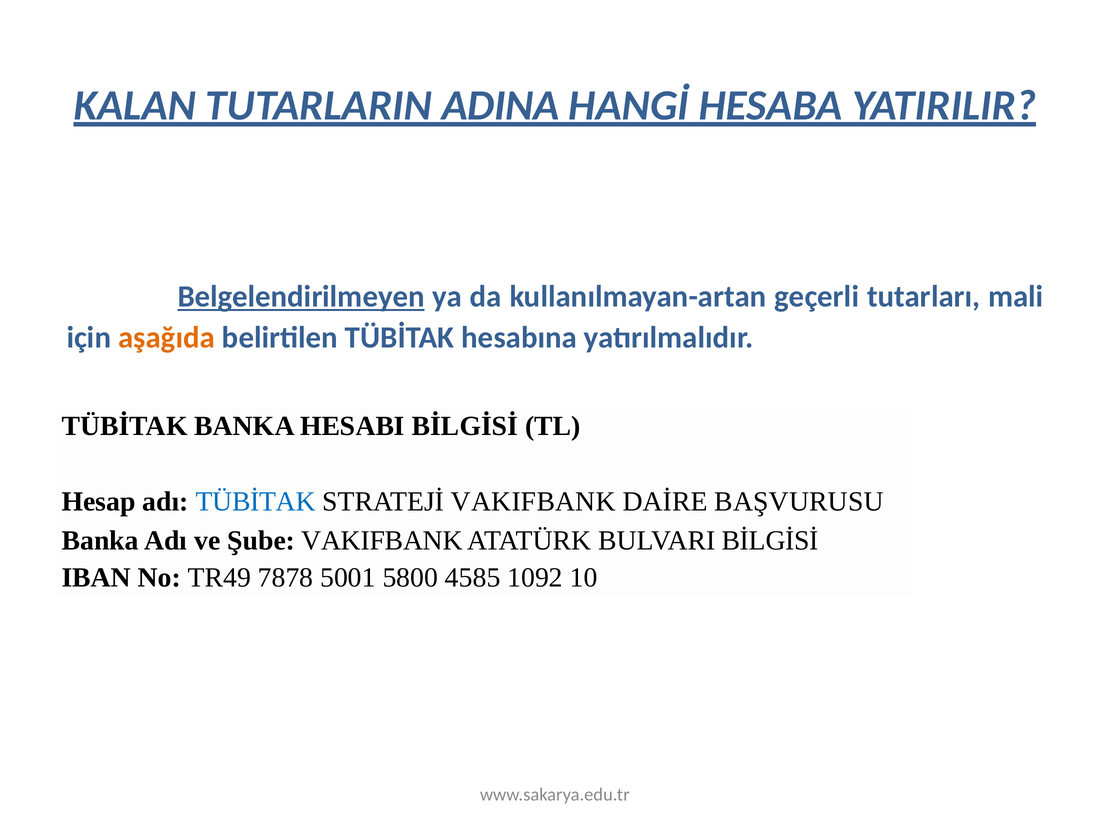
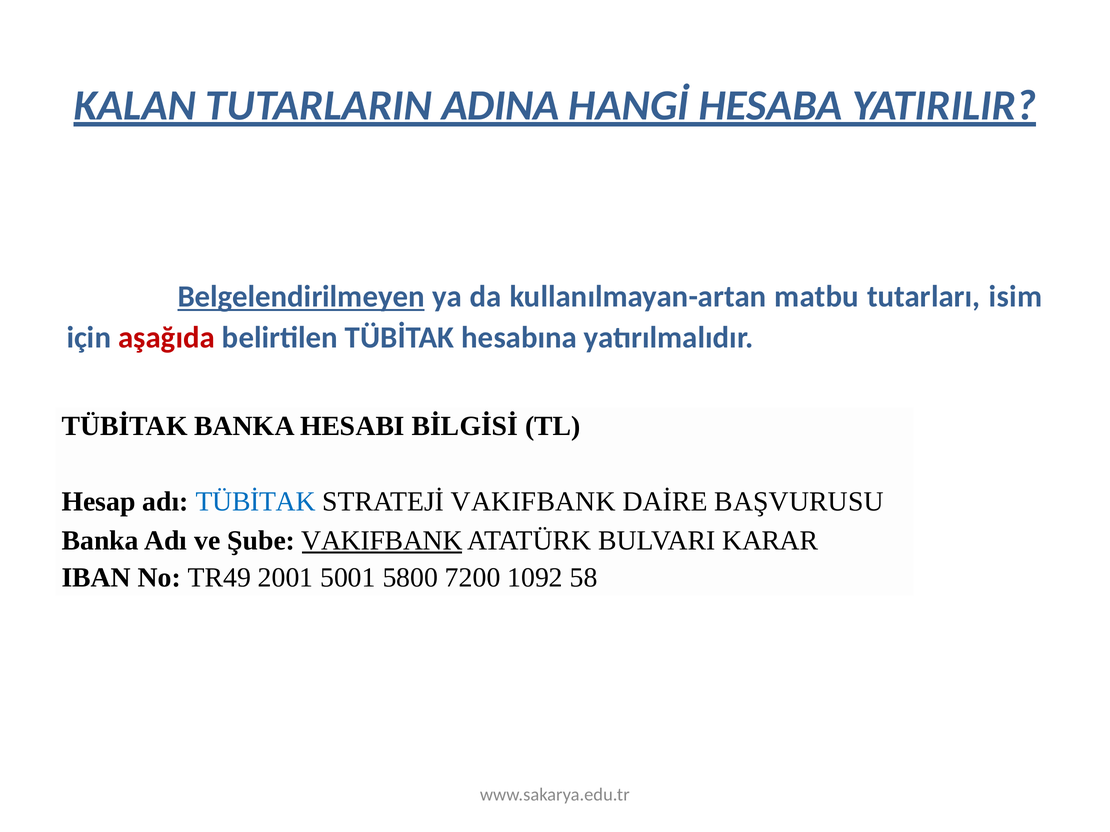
geçerli: geçerli -> matbu
mali: mali -> isim
aşağıda colour: orange -> red
VAKIFBANK at (382, 541) underline: none -> present
BULVARI BİLGİSİ: BİLGİSİ -> KARAR
7878: 7878 -> 2001
4585: 4585 -> 7200
10: 10 -> 58
